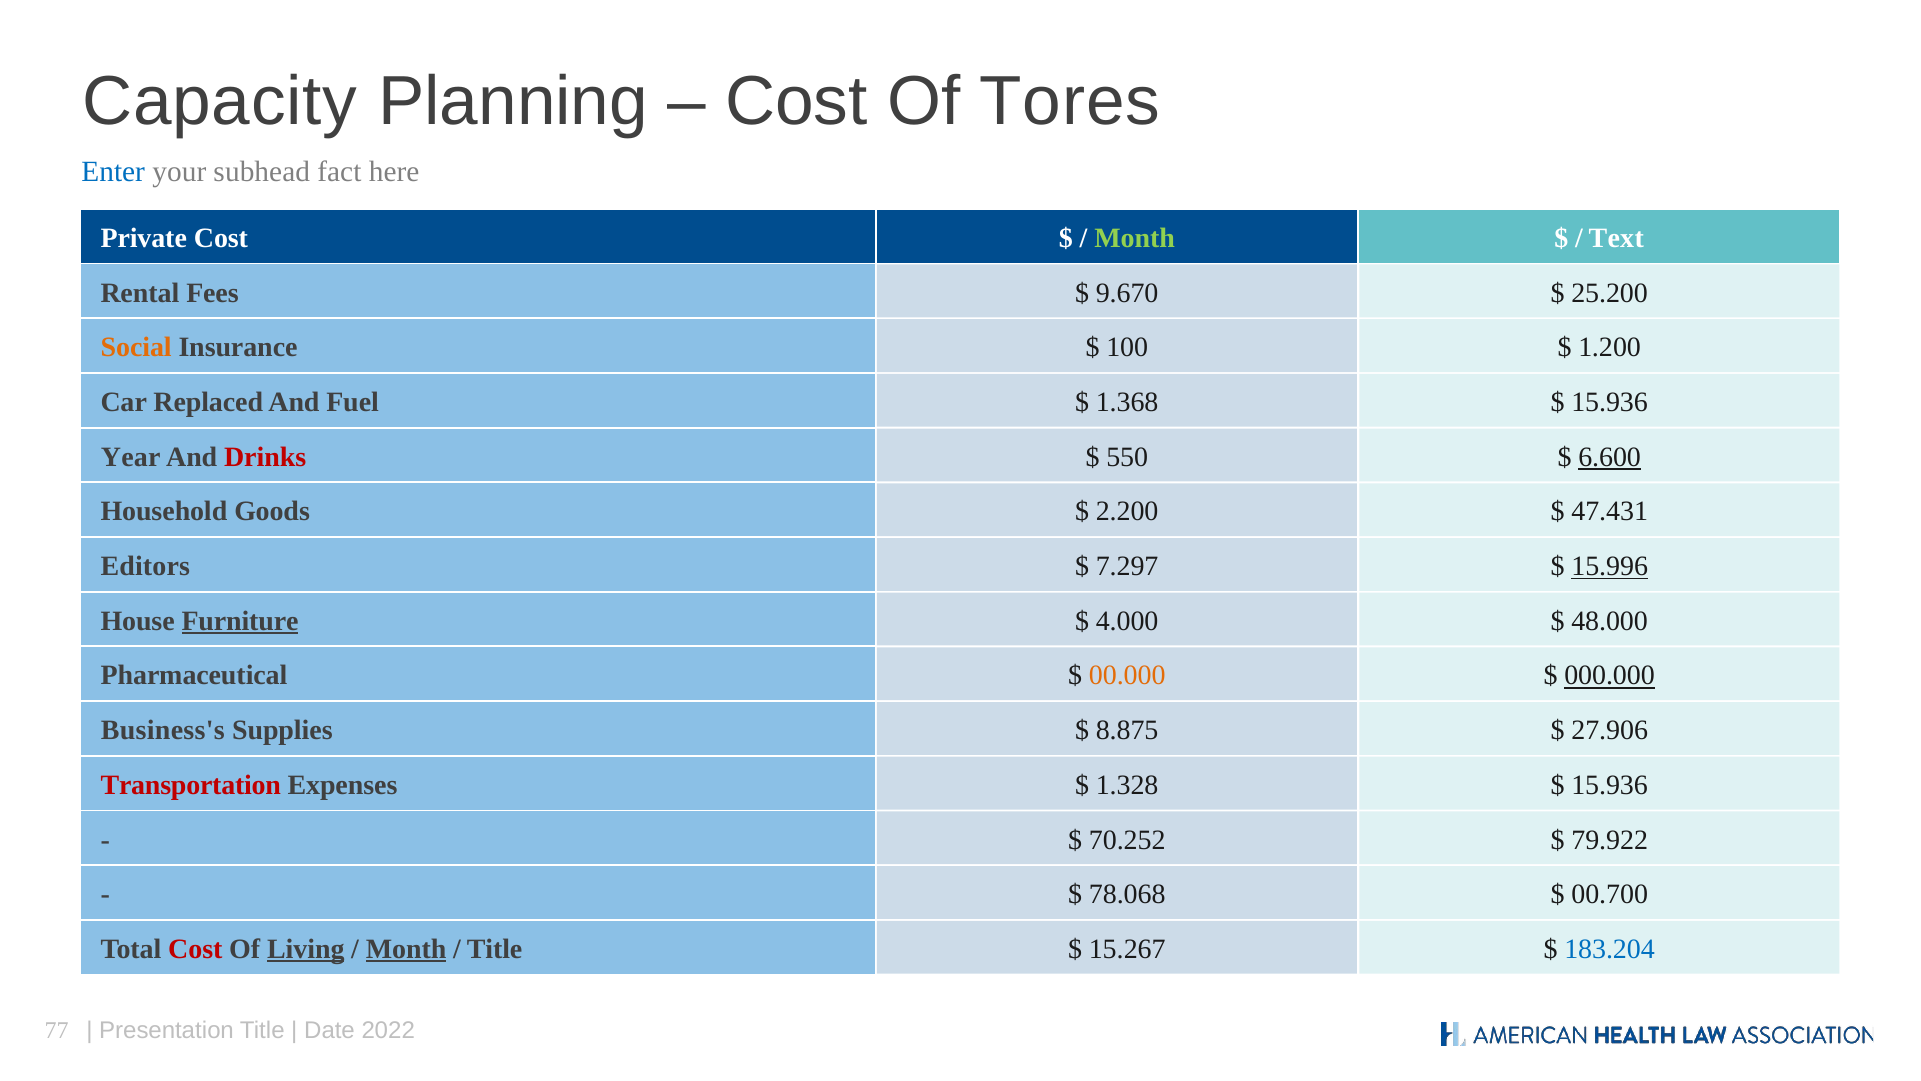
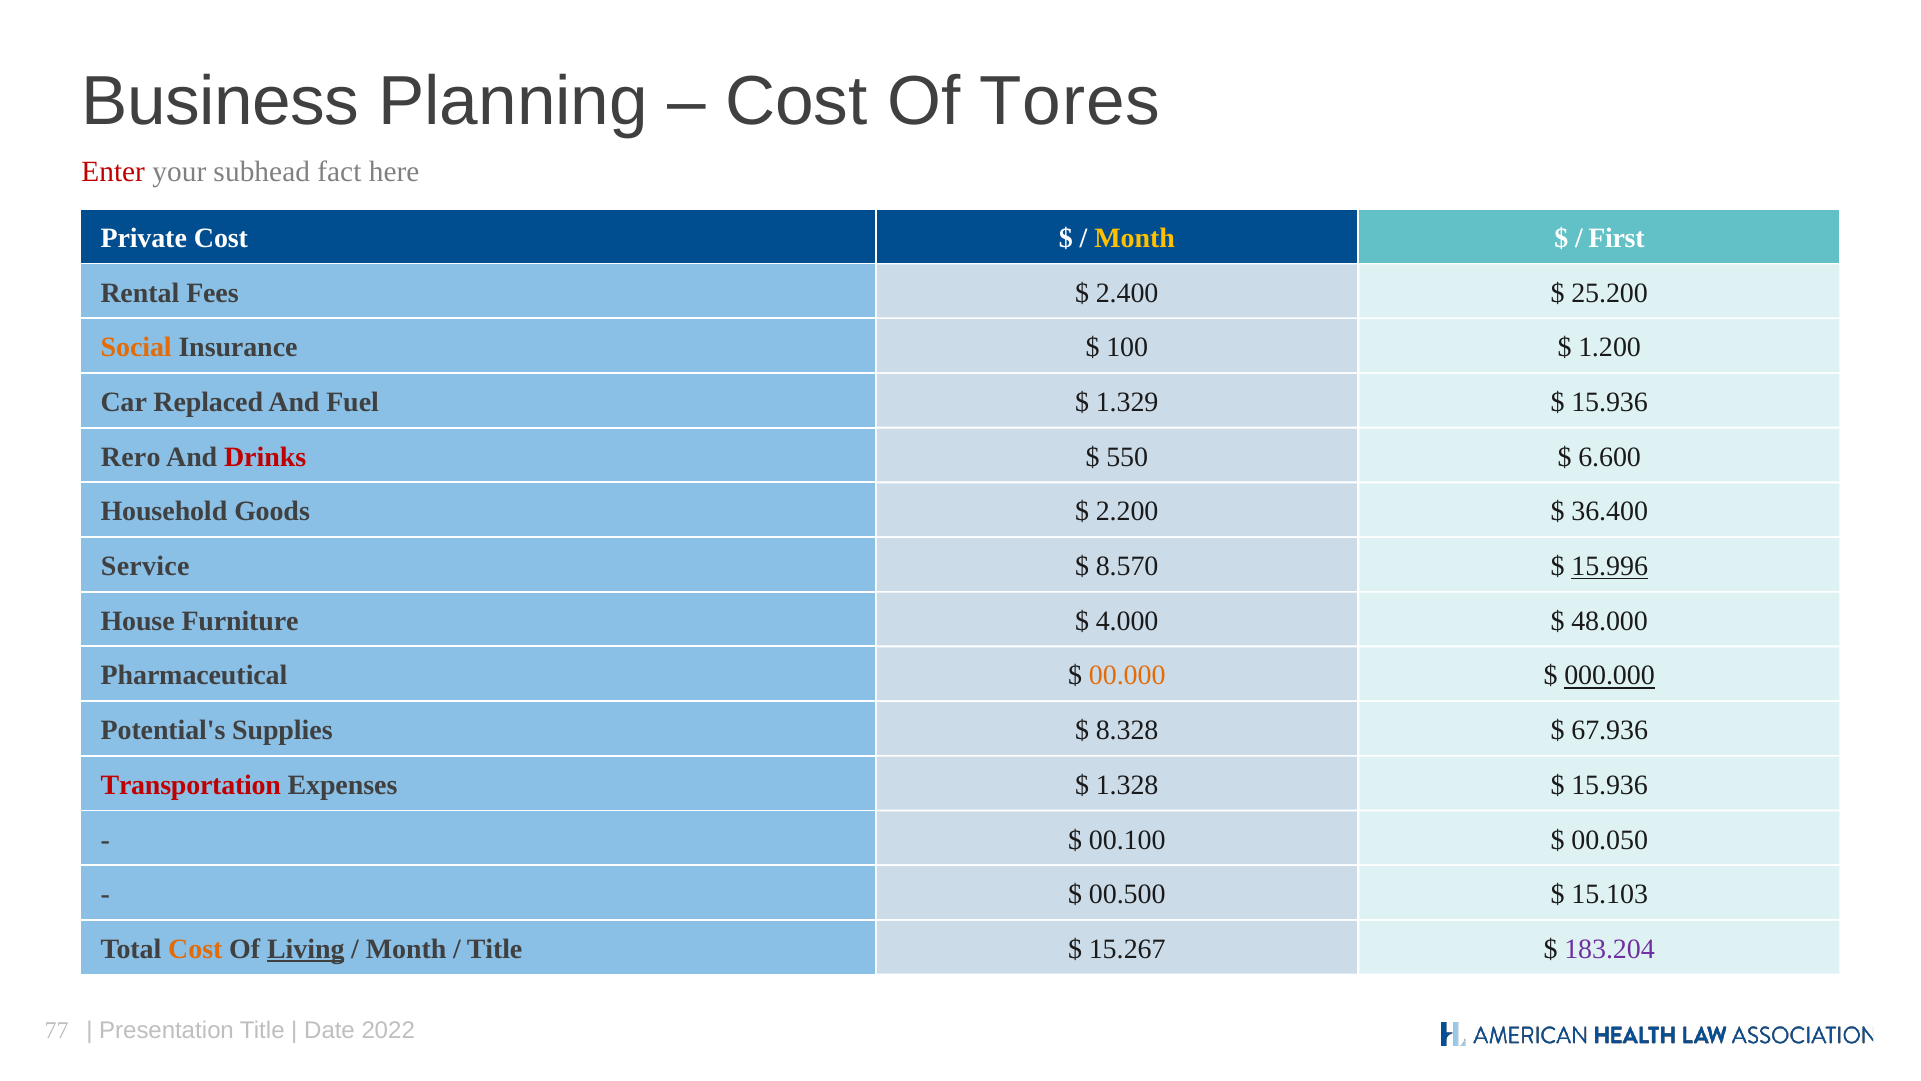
Capacity: Capacity -> Business
Enter colour: blue -> red
Month at (1135, 238) colour: light green -> yellow
Text: Text -> First
9.670: 9.670 -> 2.400
1.368: 1.368 -> 1.329
Year: Year -> Rero
6.600 underline: present -> none
47.431: 47.431 -> 36.400
Editors: Editors -> Service
7.297: 7.297 -> 8.570
Furniture underline: present -> none
Business's: Business's -> Potential's
8.875: 8.875 -> 8.328
27.906: 27.906 -> 67.936
70.252: 70.252 -> 00.100
79.922: 79.922 -> 00.050
78.068: 78.068 -> 00.500
00.700: 00.700 -> 15.103
Cost at (195, 949) colour: red -> orange
Month at (406, 949) underline: present -> none
183.204 colour: blue -> purple
